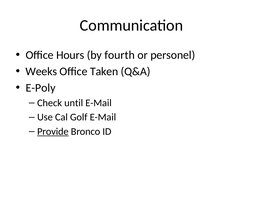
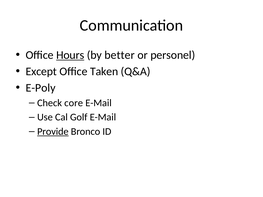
Hours underline: none -> present
fourth: fourth -> better
Weeks: Weeks -> Except
until: until -> core
